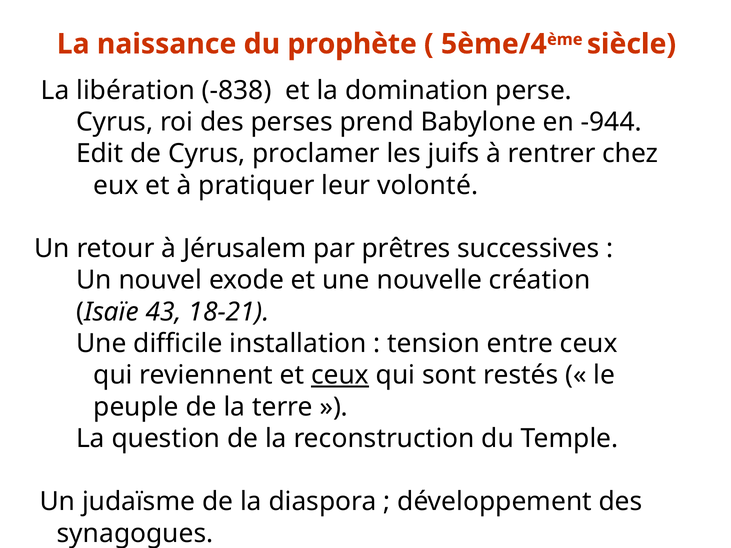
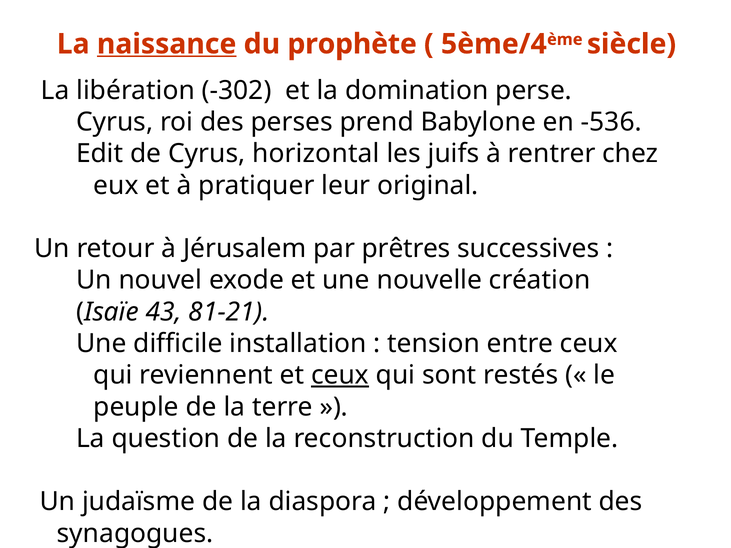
naissance underline: none -> present
-838: -838 -> -302
-944: -944 -> -536
proclamer: proclamer -> horizontal
volonté: volonté -> original
18-21: 18-21 -> 81-21
